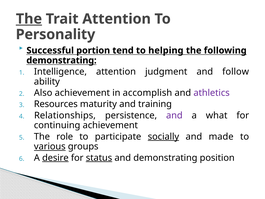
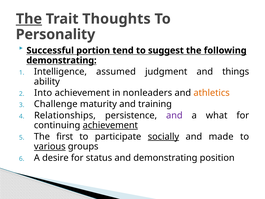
Trait Attention: Attention -> Thoughts
helping: helping -> suggest
Intelligence attention: attention -> assumed
follow: follow -> things
Also: Also -> Into
accomplish: accomplish -> nonleaders
athletics colour: purple -> orange
Resources: Resources -> Challenge
achievement at (110, 125) underline: none -> present
role: role -> first
desire underline: present -> none
status underline: present -> none
